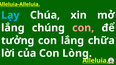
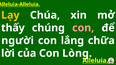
Lạy colour: light blue -> yellow
lắng at (13, 28): lắng -> thấy
tưởng: tưởng -> người
